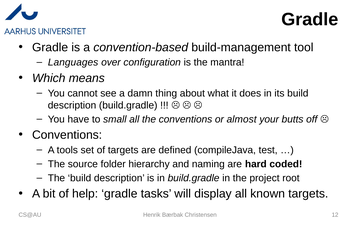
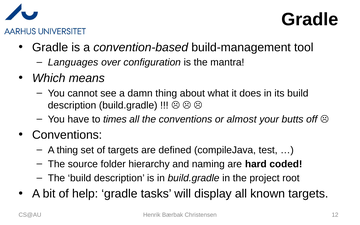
small: small -> times
A tools: tools -> thing
